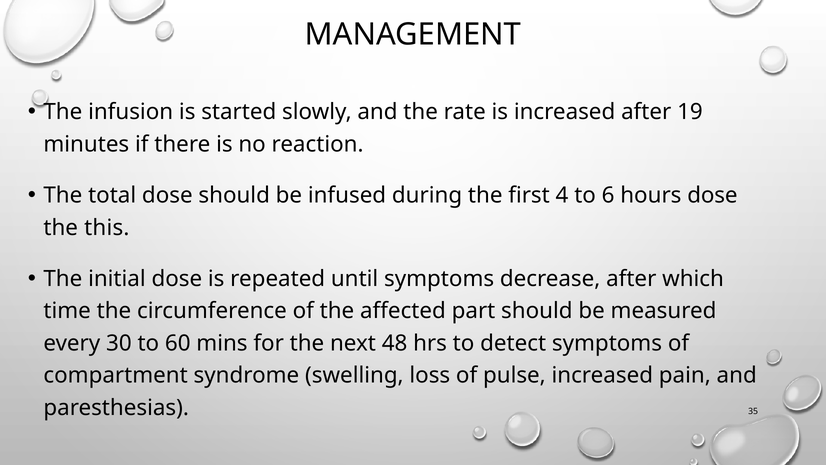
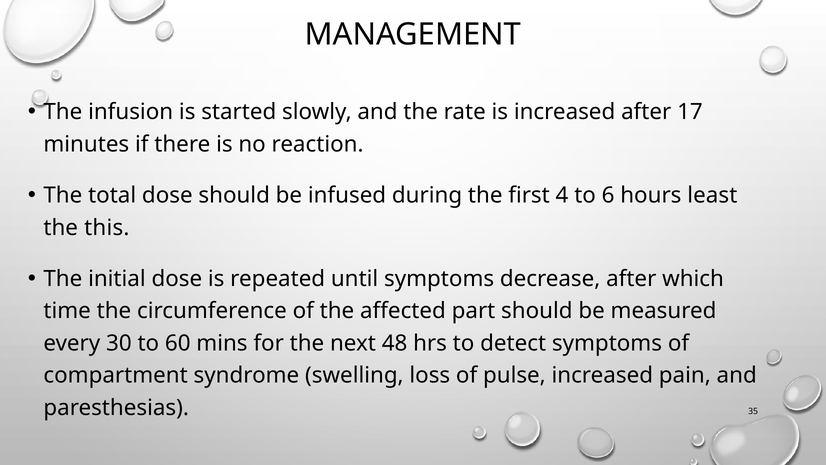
19: 19 -> 17
hours dose: dose -> least
